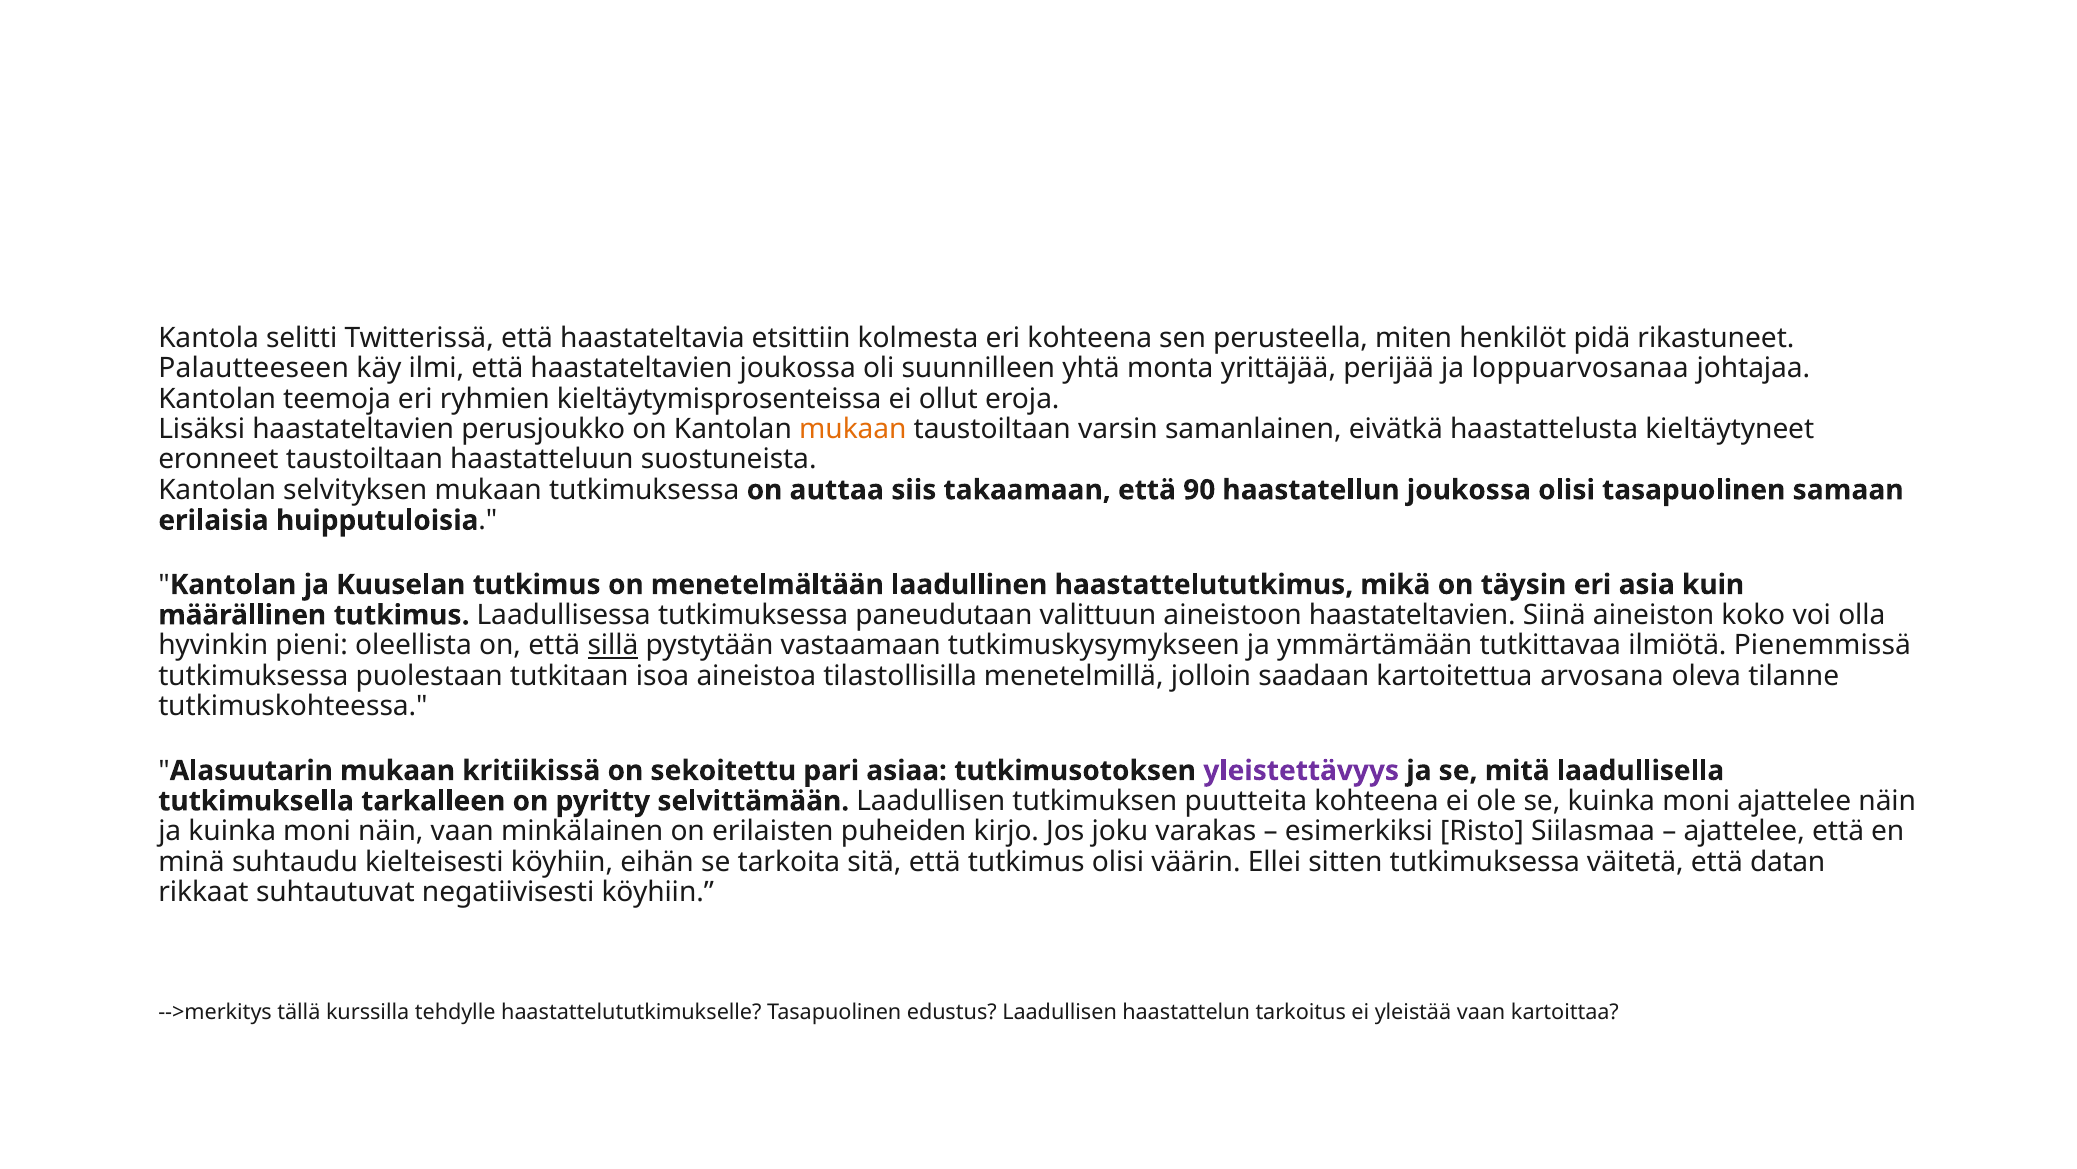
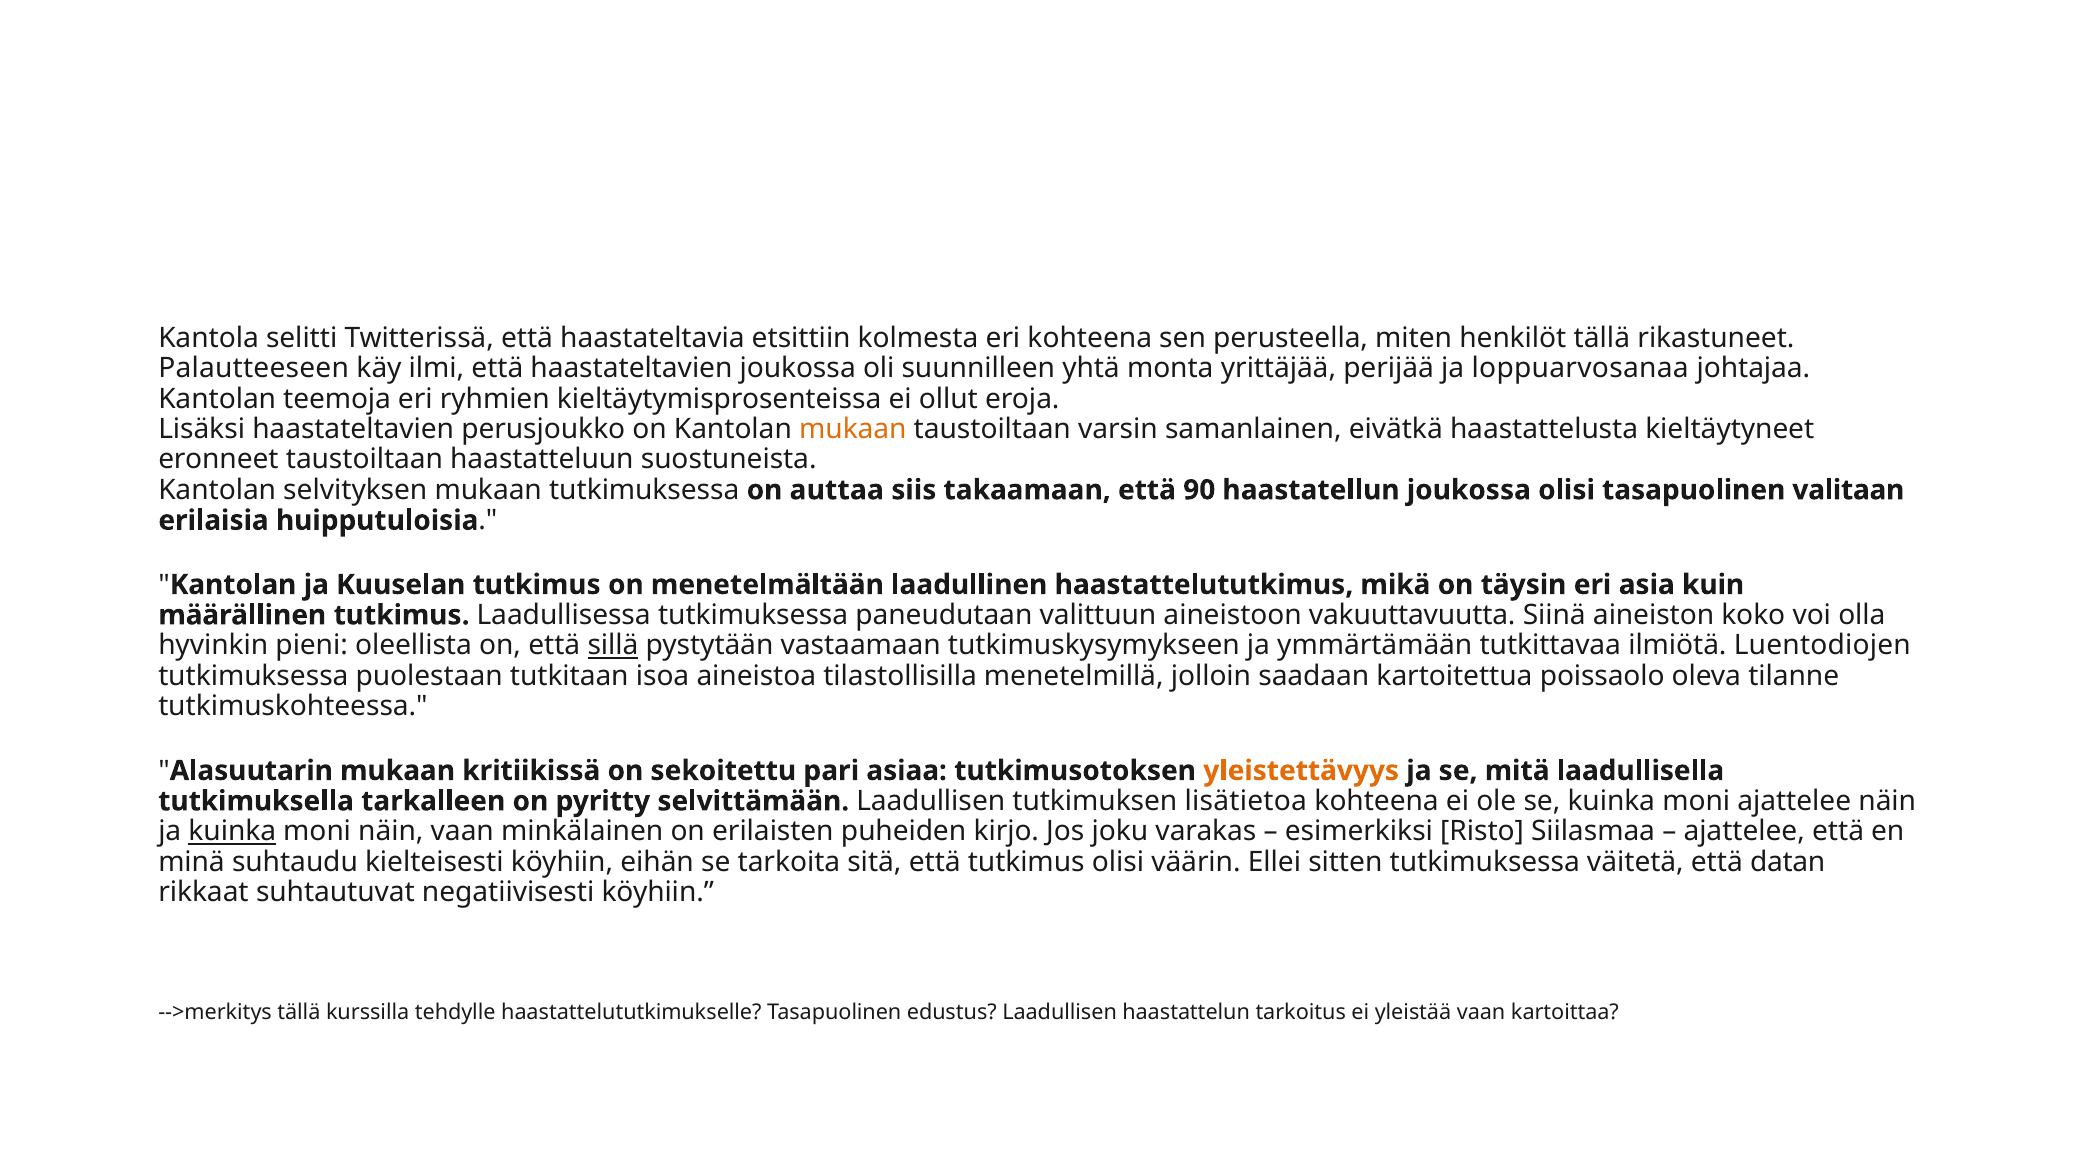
henkilöt pidä: pidä -> tällä
samaan: samaan -> valitaan
aineistoon haastateltavien: haastateltavien -> vakuuttavuutta
Pienemmissä: Pienemmissä -> Luentodiojen
arvosana: arvosana -> poissaolo
yleistettävyys colour: purple -> orange
puutteita: puutteita -> lisätietoa
kuinka at (232, 831) underline: none -> present
